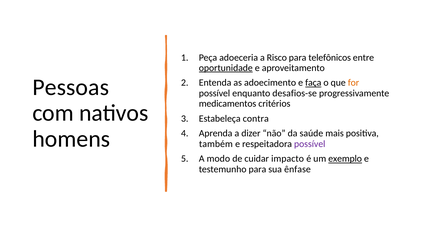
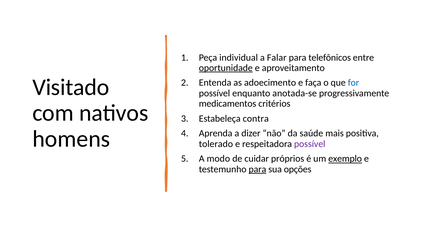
adoeceria: adoeceria -> individual
Risco: Risco -> Falar
Pessoas: Pessoas -> Visitado
faça underline: present -> none
for colour: orange -> blue
desafios-se: desafios-se -> anotada-se
também: também -> tolerado
impacto: impacto -> próprios
para at (257, 169) underline: none -> present
ênfase: ênfase -> opções
